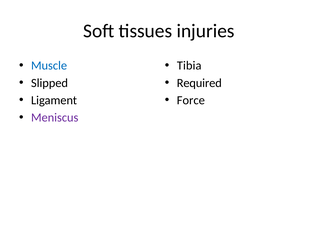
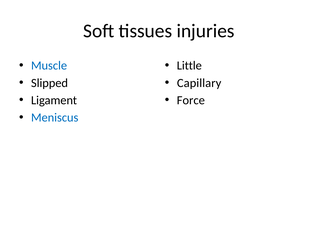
Tibia: Tibia -> Little
Required: Required -> Capillary
Meniscus colour: purple -> blue
